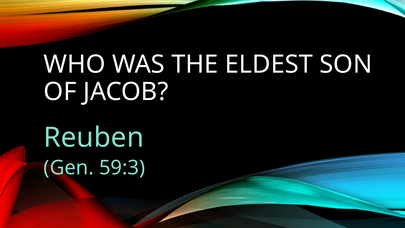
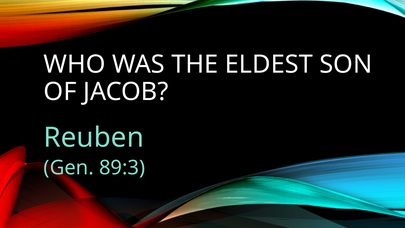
59:3: 59:3 -> 89:3
